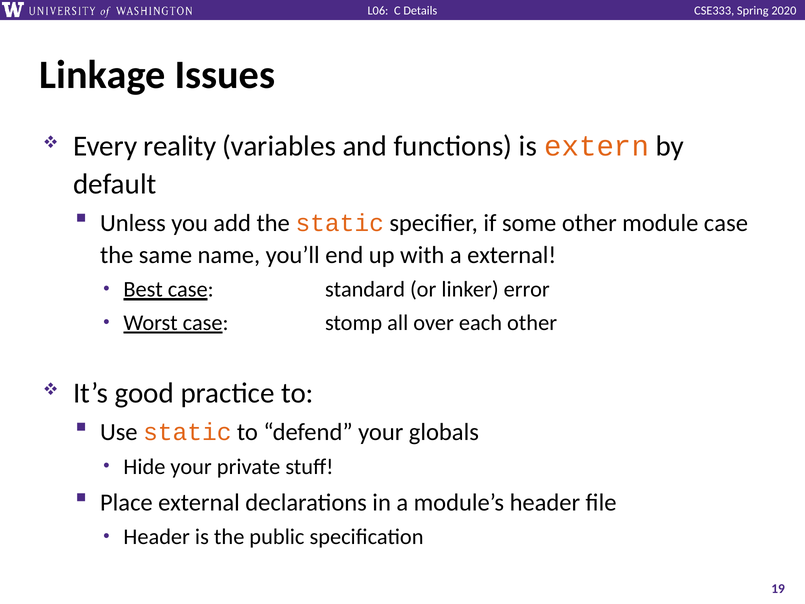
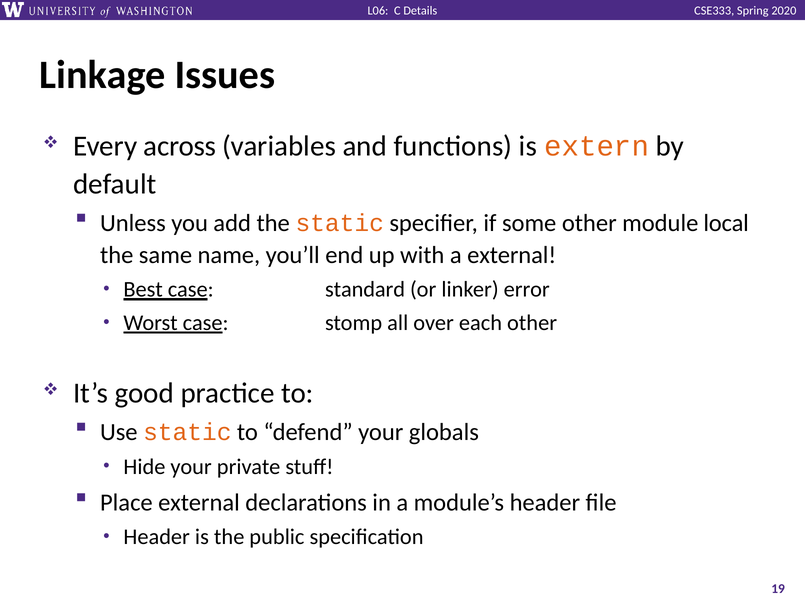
reality: reality -> across
module case: case -> local
